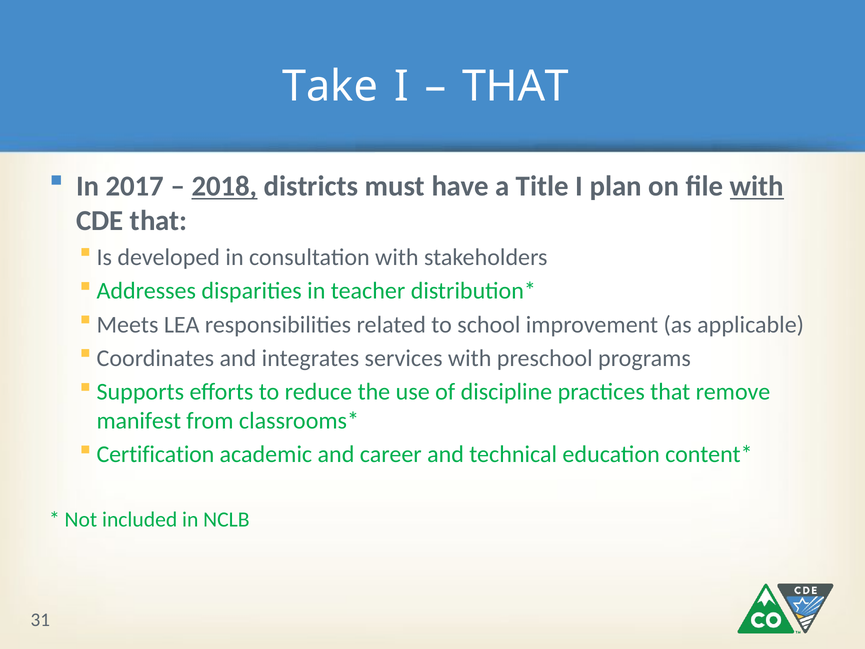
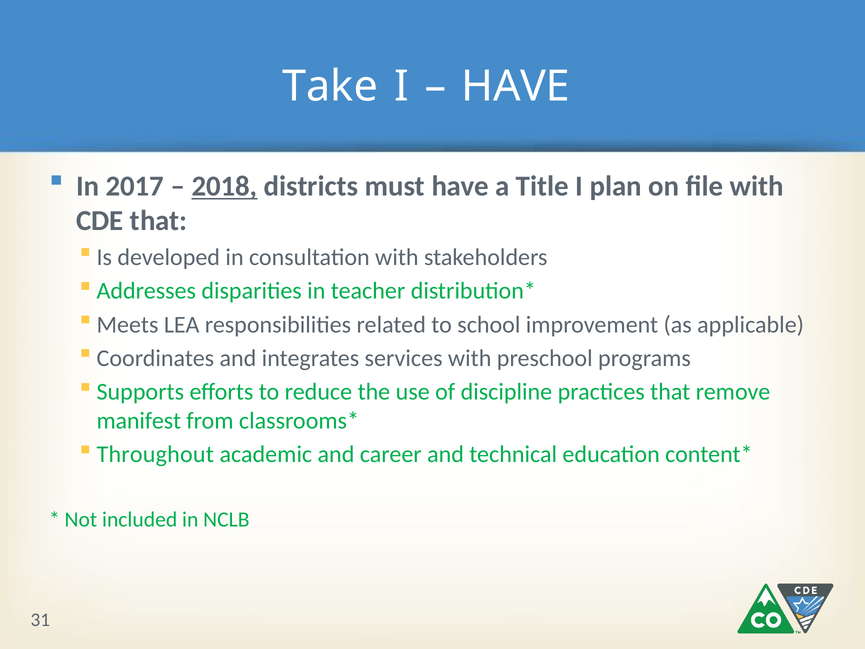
THAT at (516, 87): THAT -> HAVE
with at (757, 186) underline: present -> none
Certification: Certification -> Throughout
